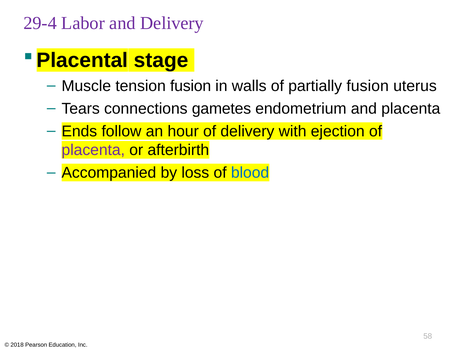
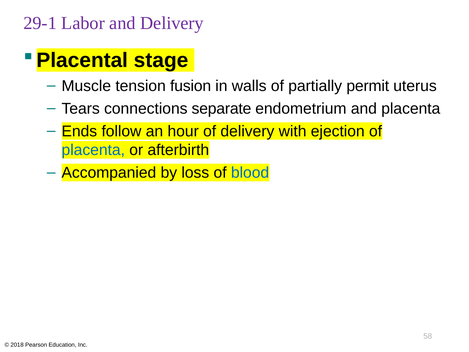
29-4: 29-4 -> 29-1
partially fusion: fusion -> permit
gametes: gametes -> separate
placenta at (93, 150) colour: purple -> blue
